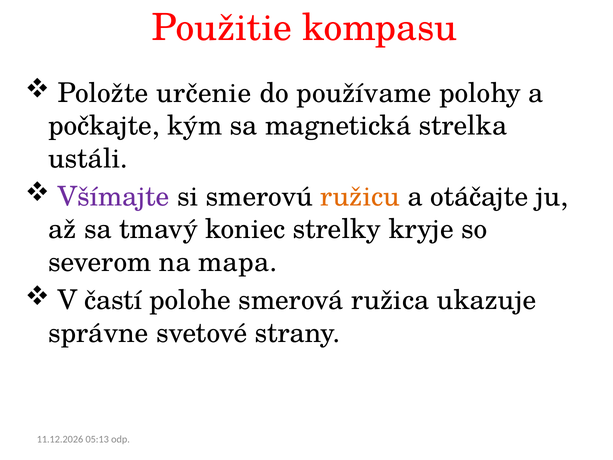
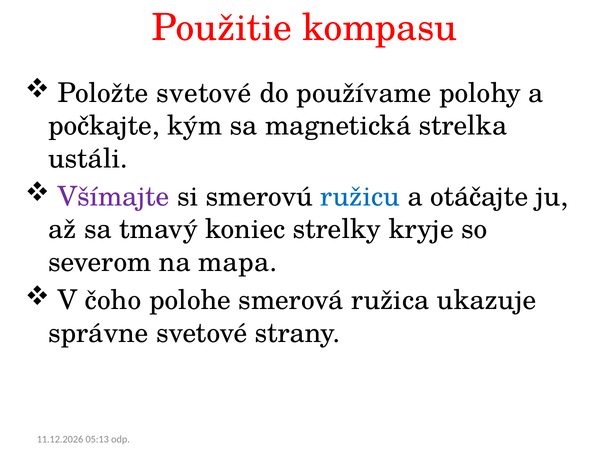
Položte určenie: určenie -> svetové
ružicu colour: orange -> blue
častí: častí -> čoho
